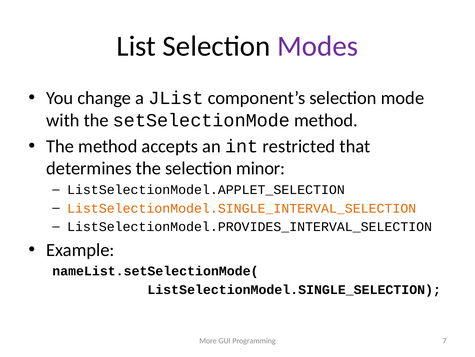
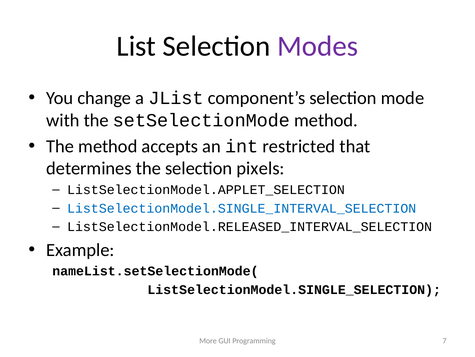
minor: minor -> pixels
ListSelectionModel.SINGLE_INTERVAL_SELECTION colour: orange -> blue
ListSelectionModel.PROVIDES_INTERVAL_SELECTION: ListSelectionModel.PROVIDES_INTERVAL_SELECTION -> ListSelectionModel.RELEASED_INTERVAL_SELECTION
